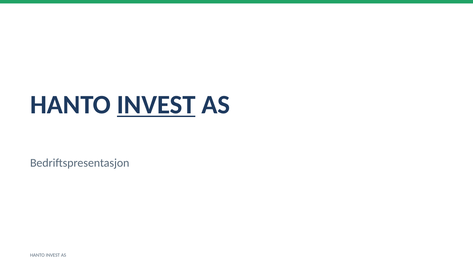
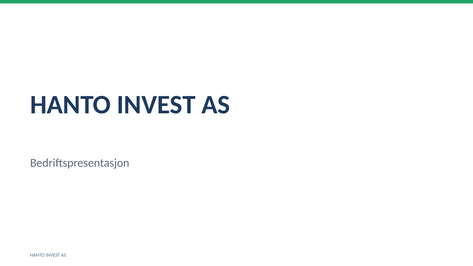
INVEST at (156, 105) underline: present -> none
